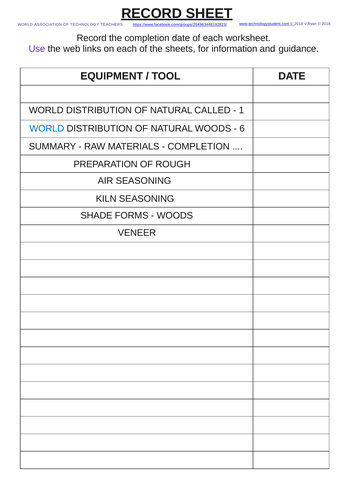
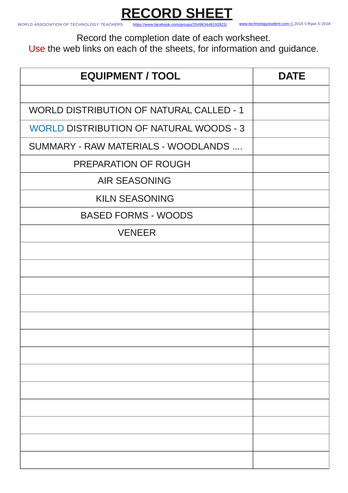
Use colour: purple -> red
6: 6 -> 3
COMPLETION at (199, 146): COMPLETION -> WOODLANDS
SHADE: SHADE -> BASED
